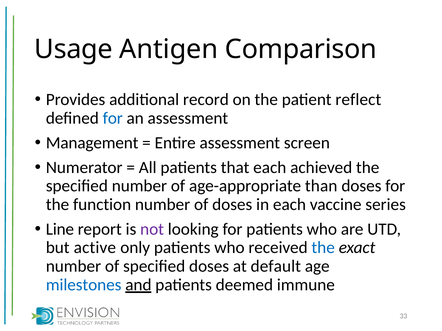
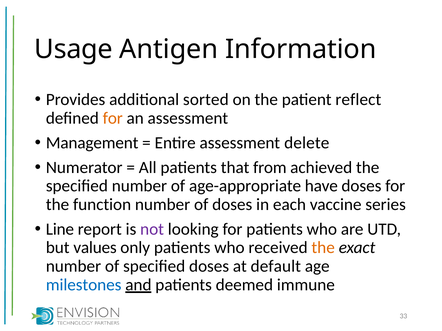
Comparison: Comparison -> Information
record: record -> sorted
for at (113, 118) colour: blue -> orange
screen: screen -> delete
that each: each -> from
than: than -> have
active: active -> values
the at (323, 248) colour: blue -> orange
